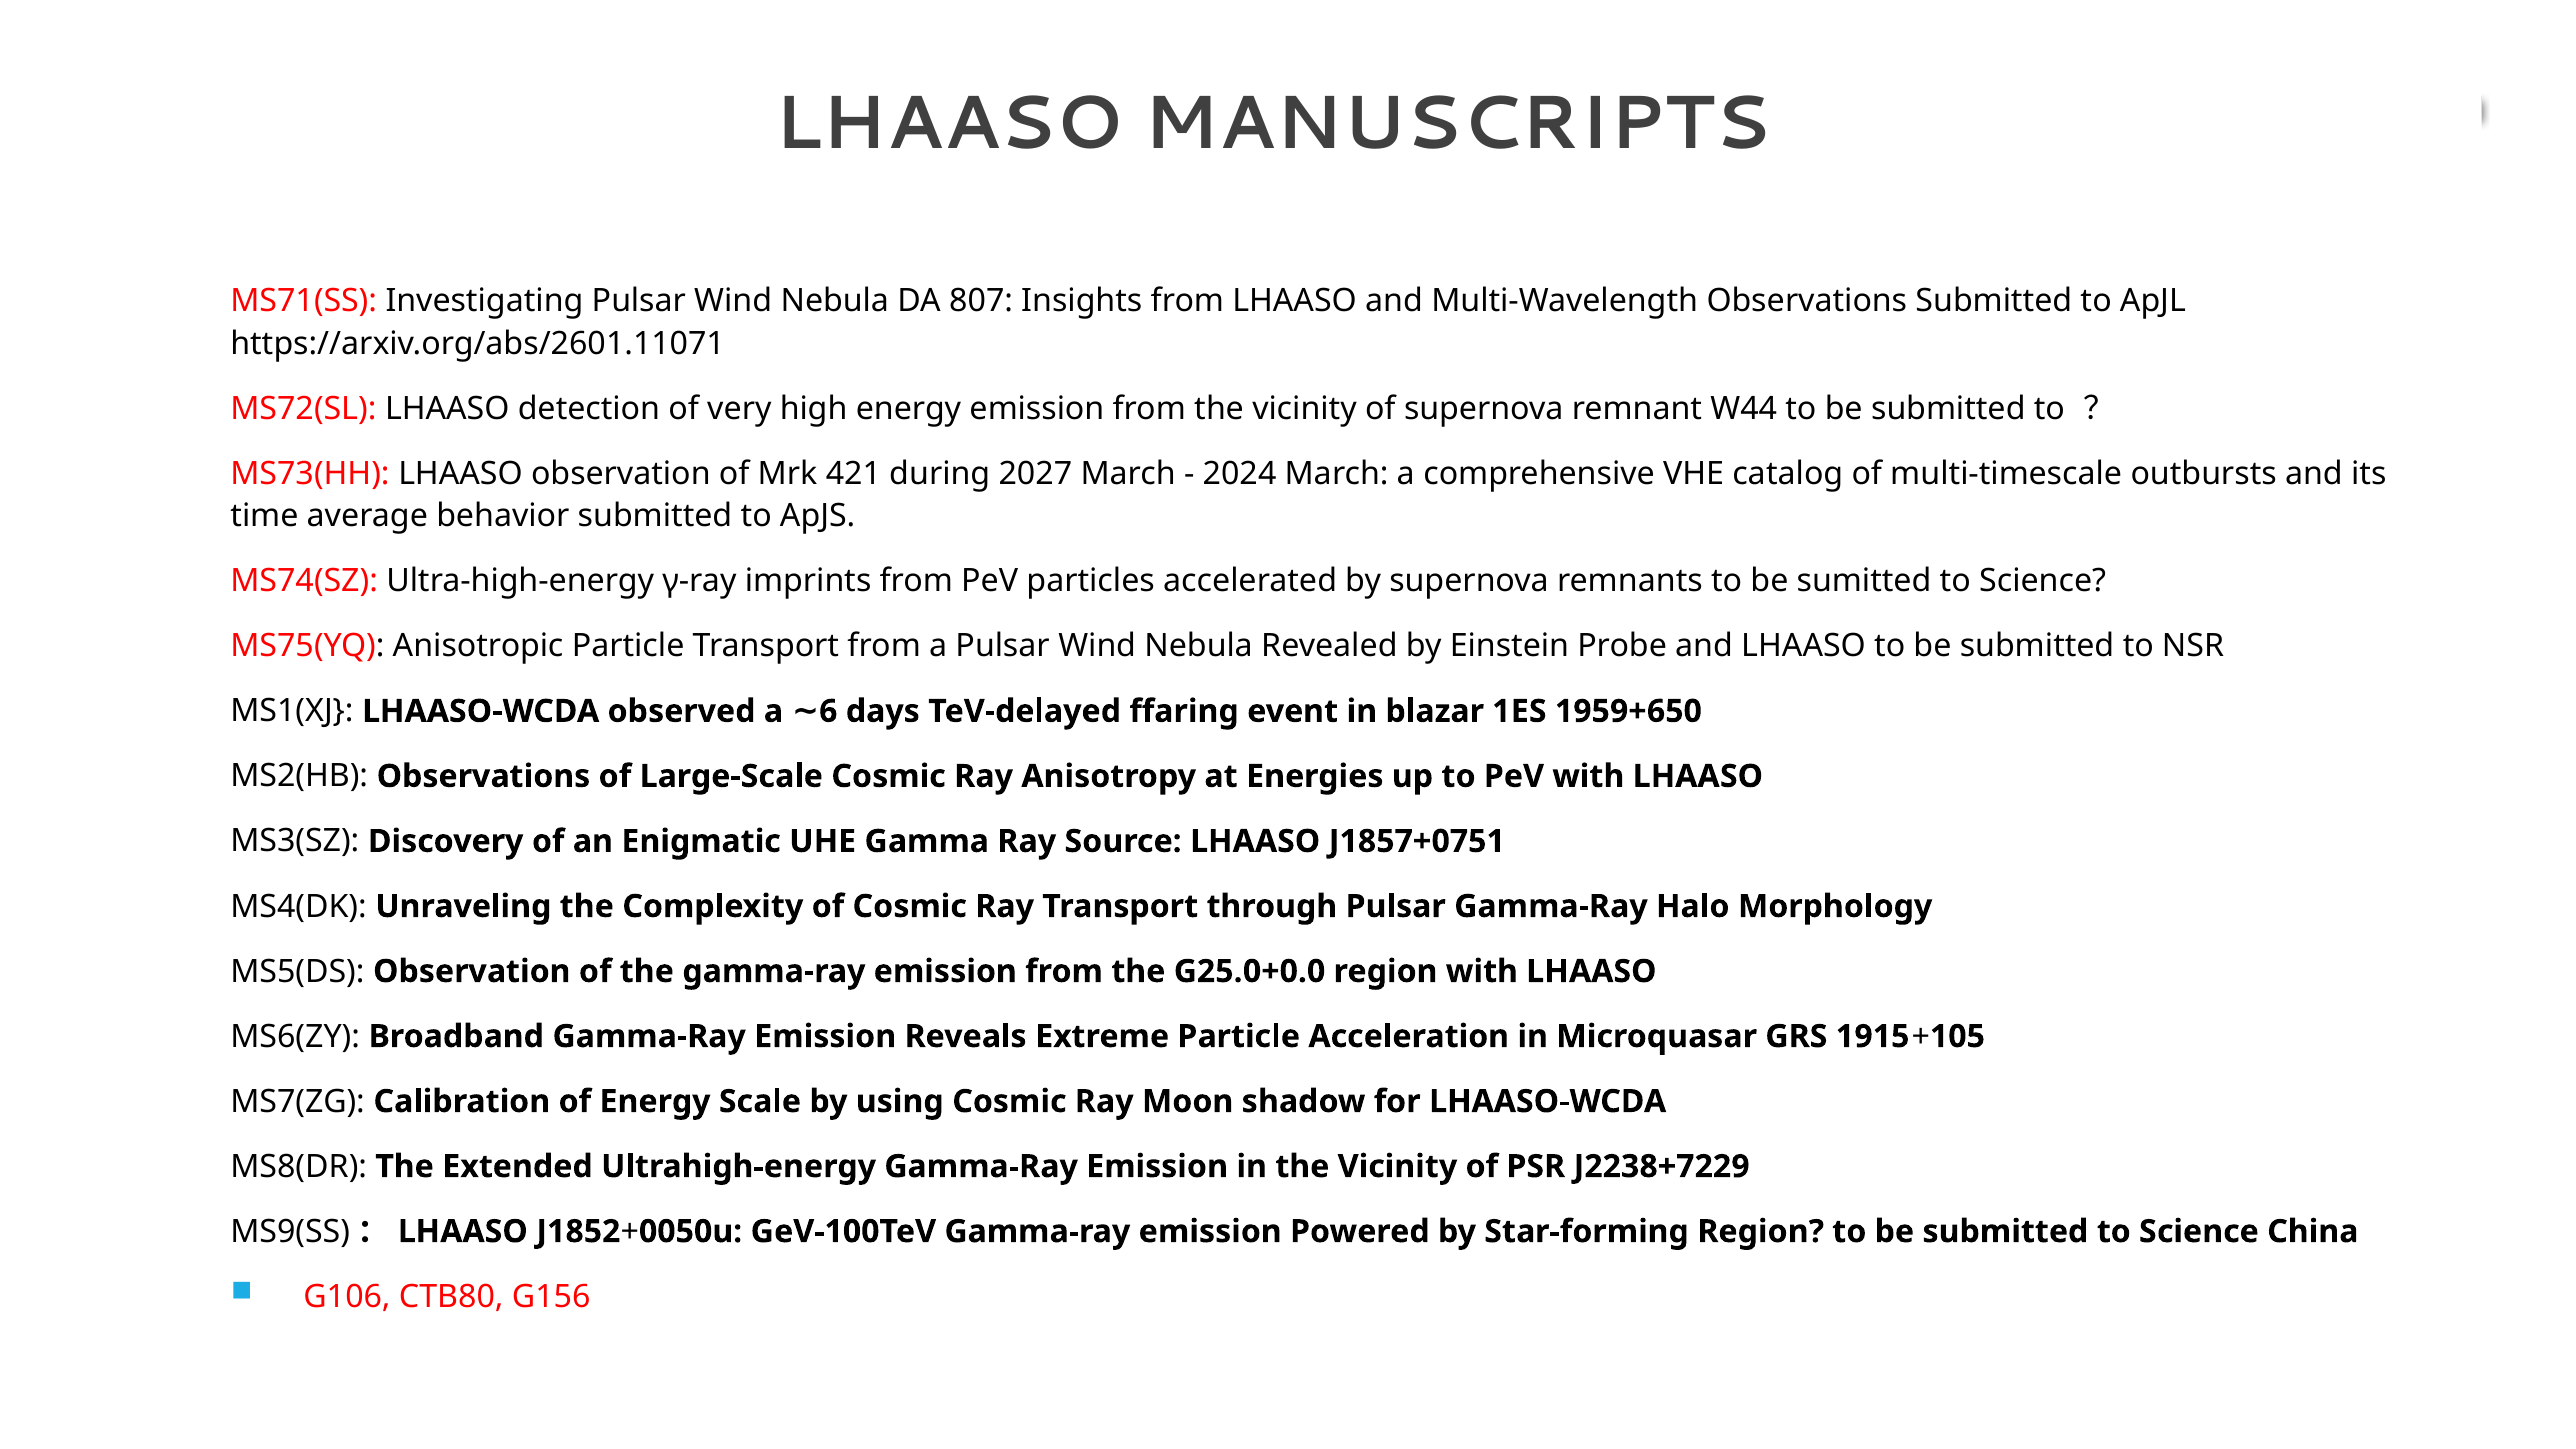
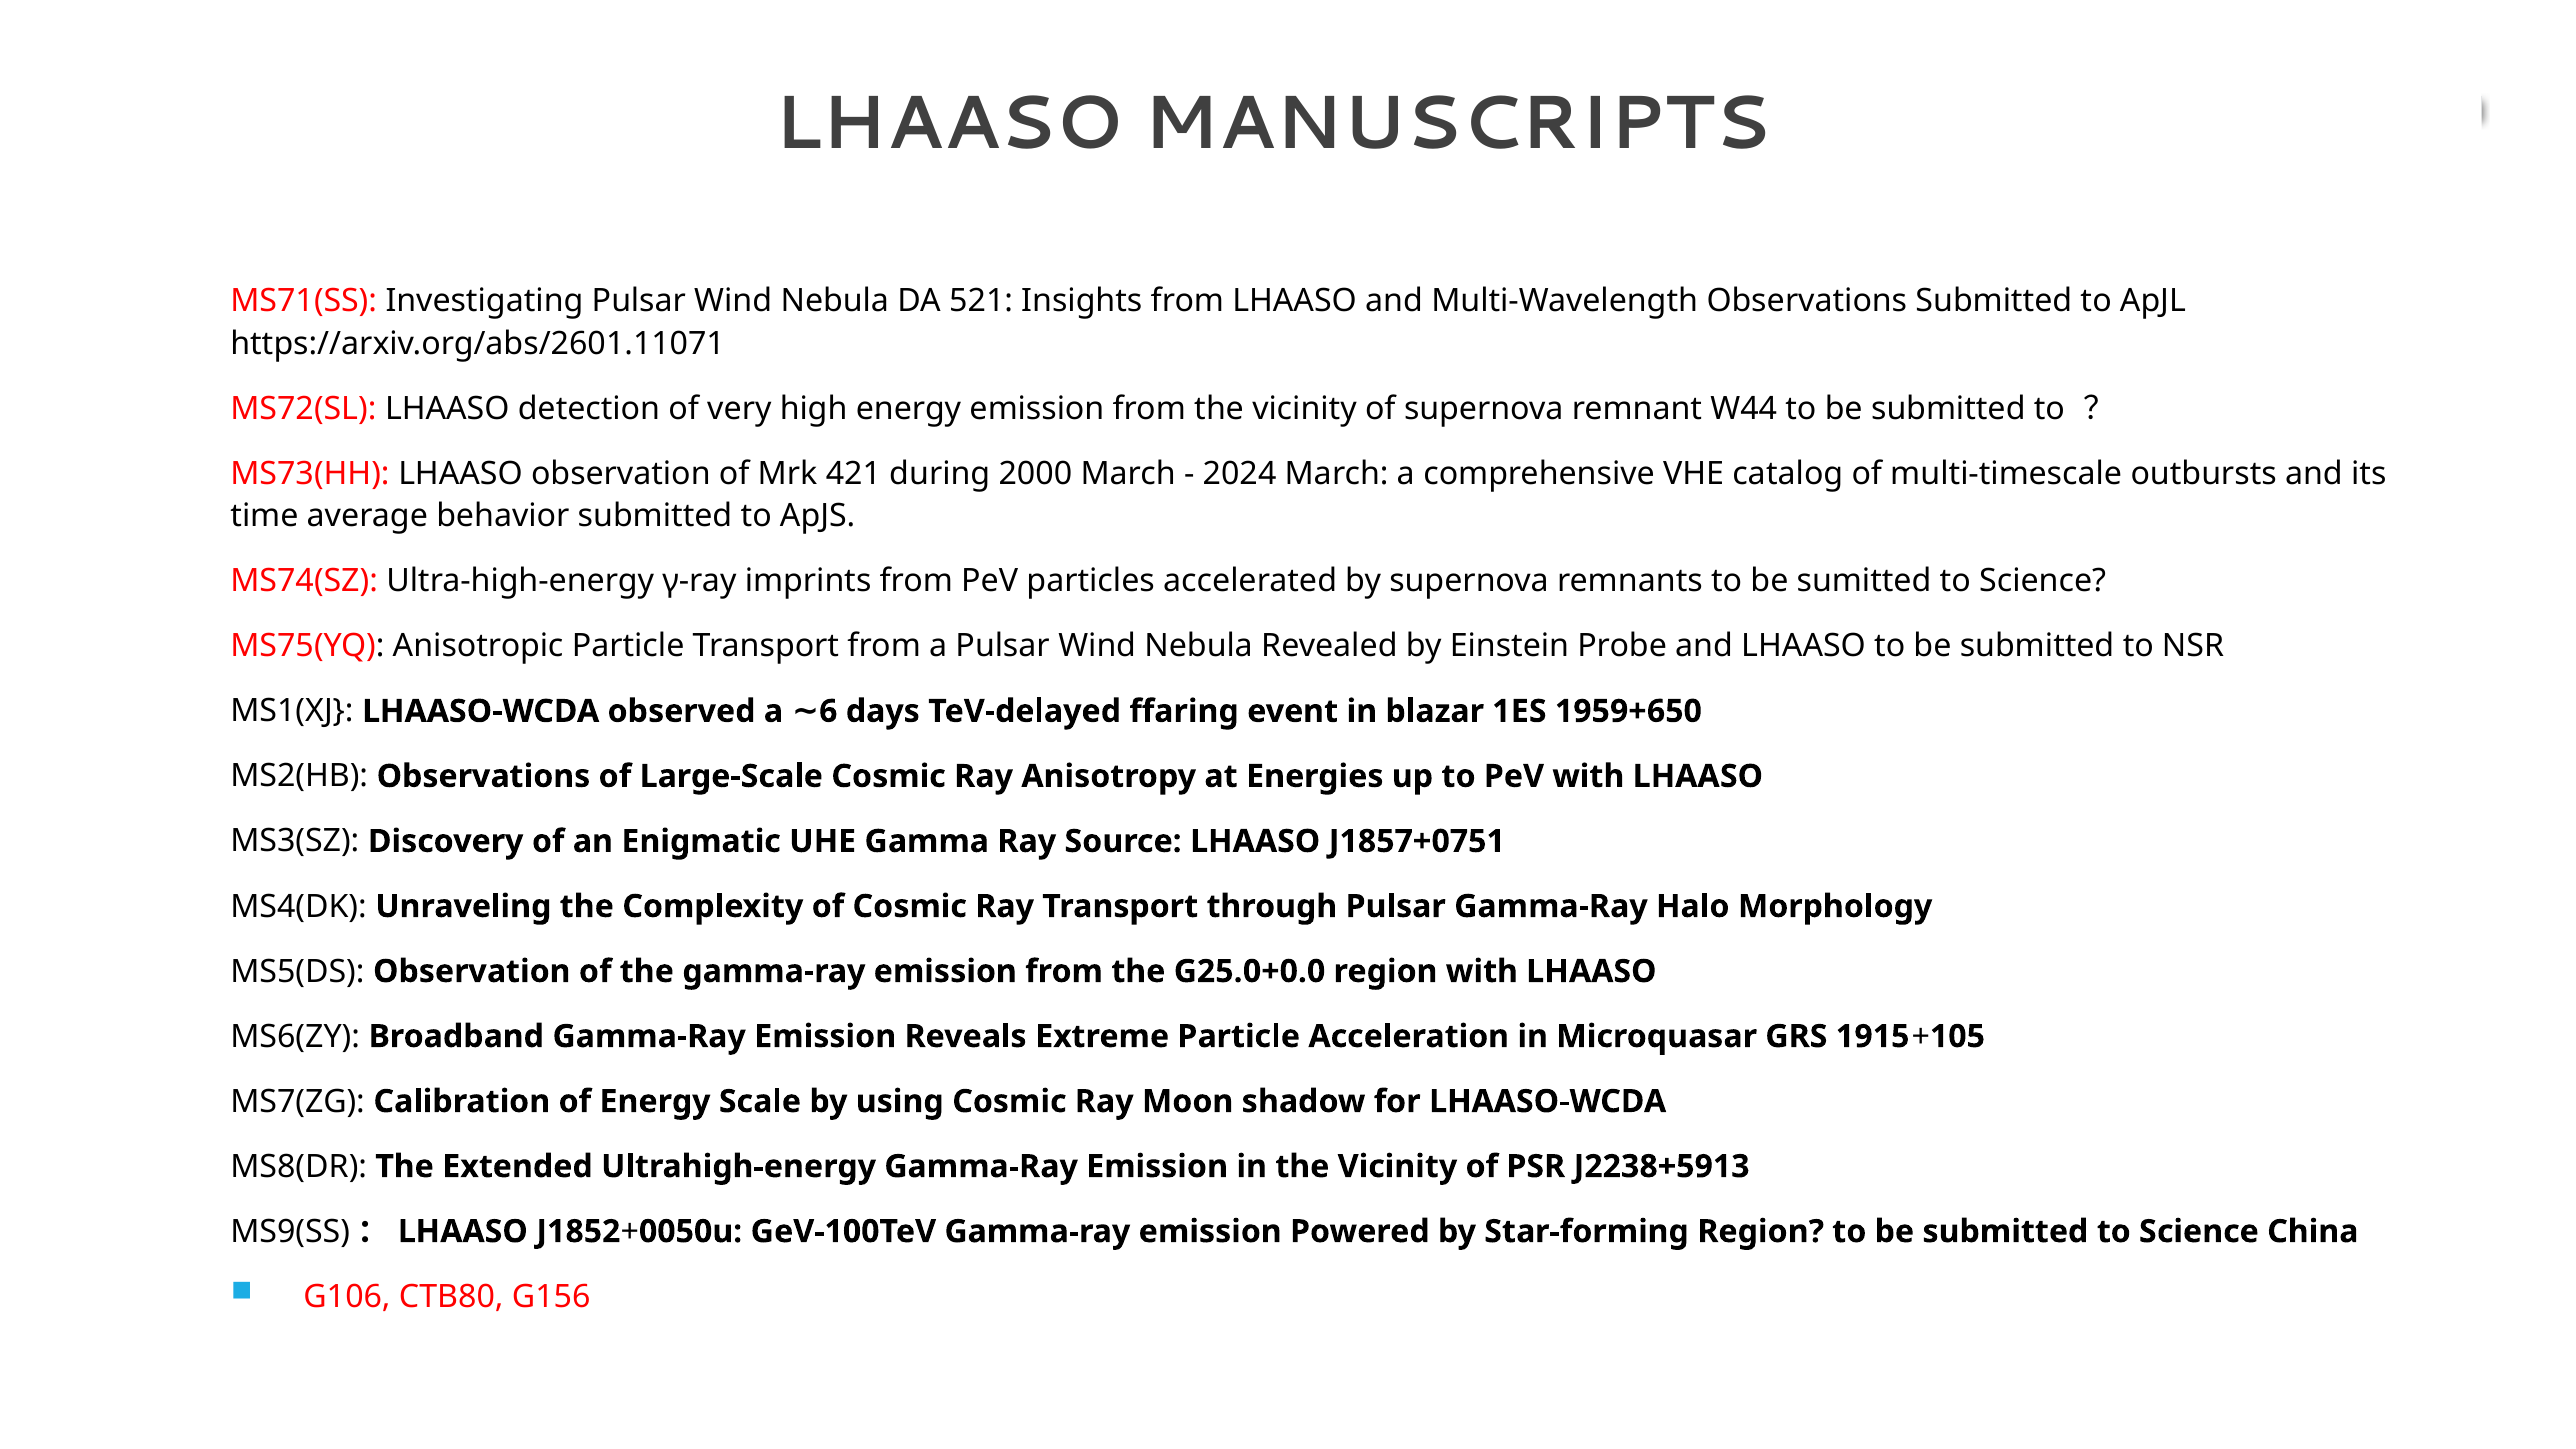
807: 807 -> 521
2027: 2027 -> 2000
J2238+7229: J2238+7229 -> J2238+5913
